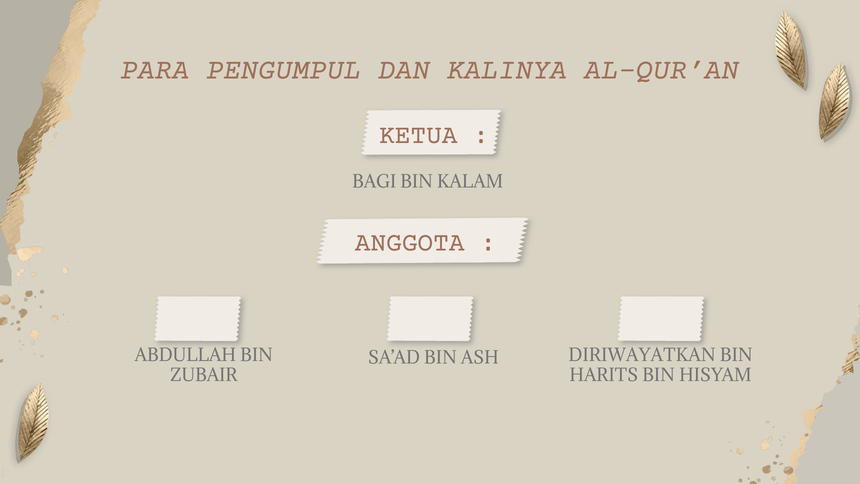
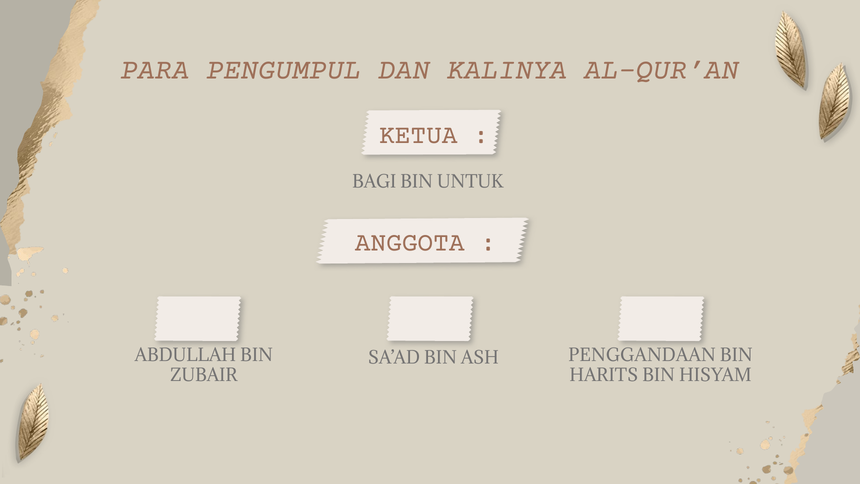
KALAM: KALAM -> UNTUK
DIRIWAYATKAN: DIRIWAYATKAN -> PENGGANDAAN
